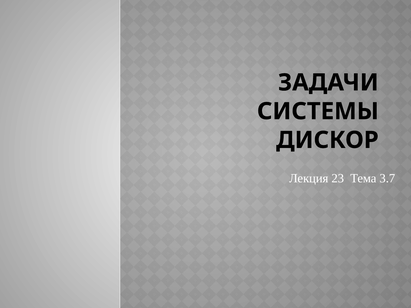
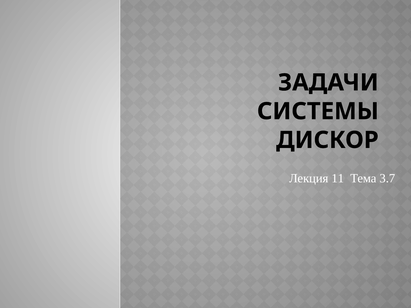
23: 23 -> 11
